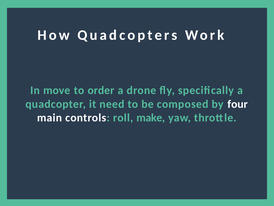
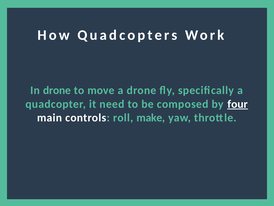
In move: move -> drone
order: order -> move
four underline: none -> present
